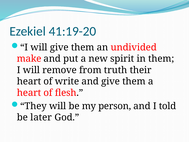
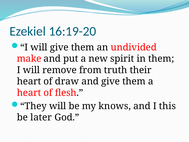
41:19-20: 41:19-20 -> 16:19-20
write: write -> draw
person: person -> knows
told: told -> this
